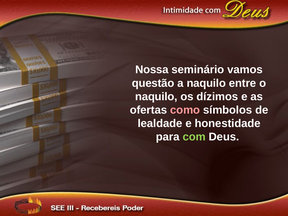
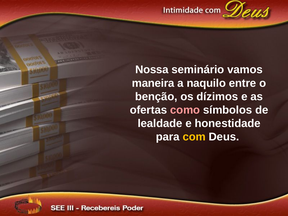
questão: questão -> maneira
naquilo at (156, 97): naquilo -> benção
com colour: light green -> yellow
